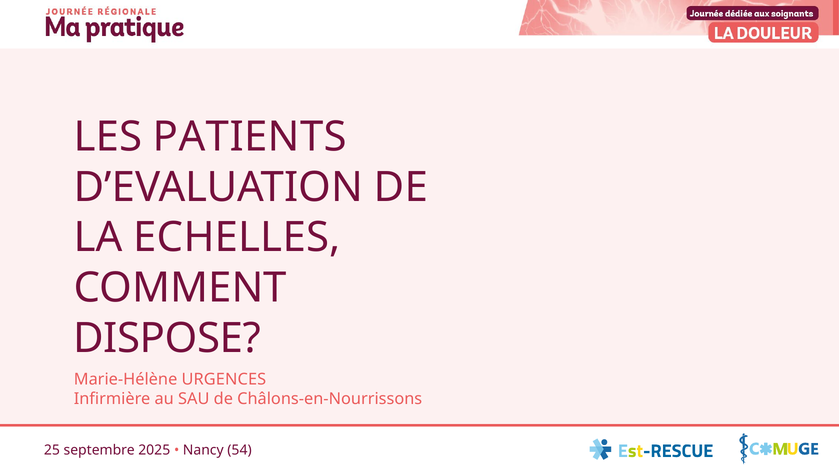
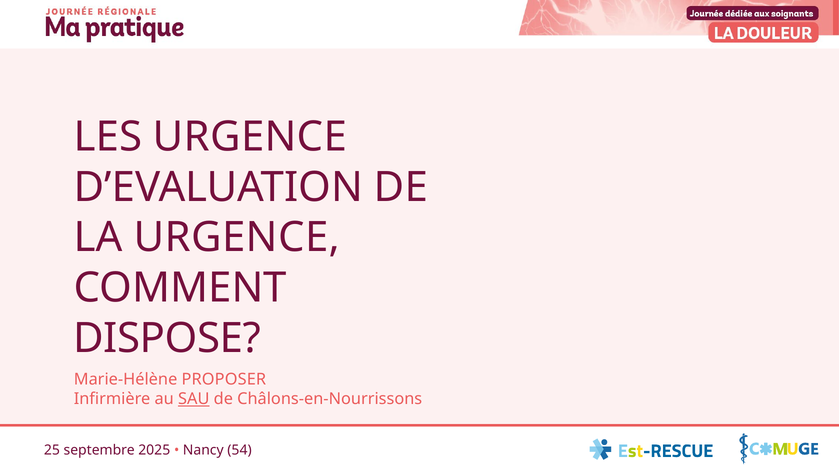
LES PATIENTS: PATIENTS -> URGENCE
LA ECHELLES: ECHELLES -> URGENCE
URGENCES: URGENCES -> PROPOSER
SAU underline: none -> present
